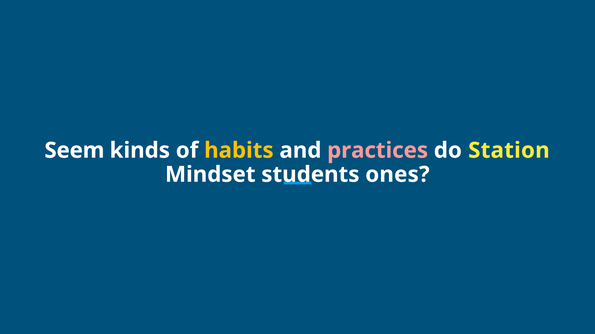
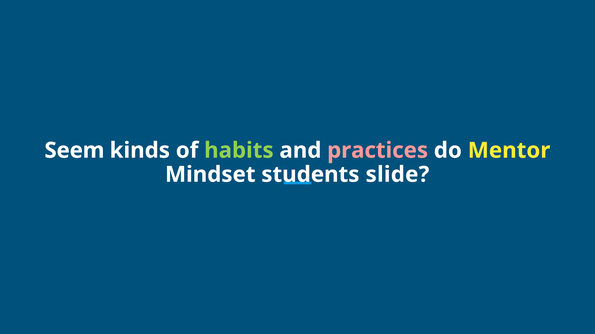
habits colour: yellow -> light green
Station: Station -> Mentor
ones: ones -> slide
